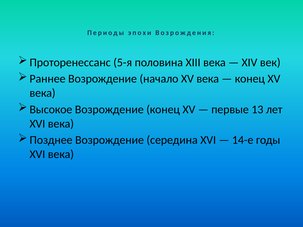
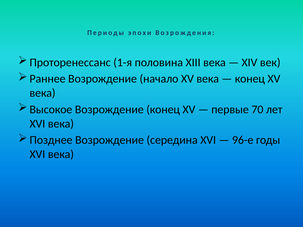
5-я: 5-я -> 1-я
13: 13 -> 70
14-е: 14-е -> 96-е
